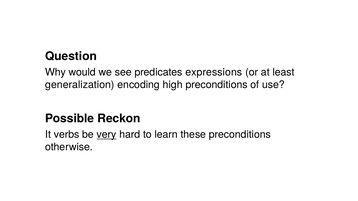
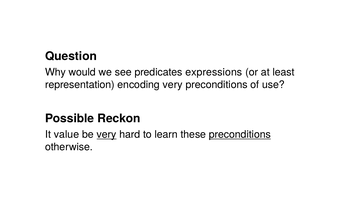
generalization: generalization -> representation
encoding high: high -> very
verbs: verbs -> value
preconditions at (240, 135) underline: none -> present
